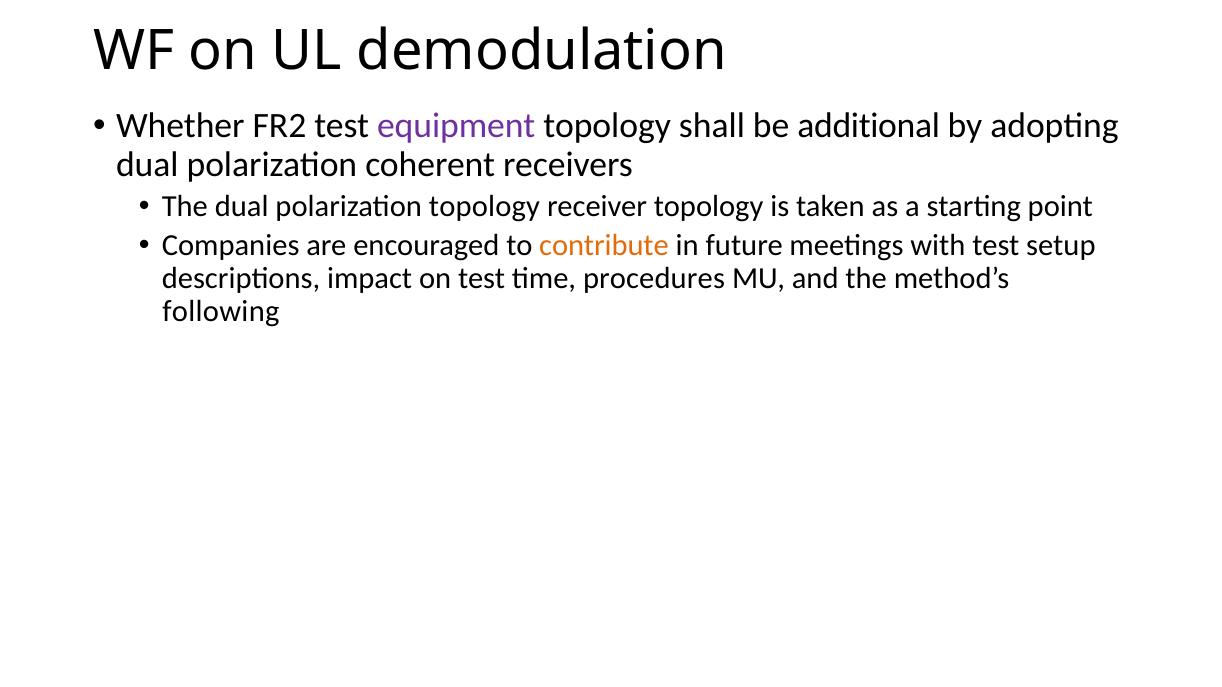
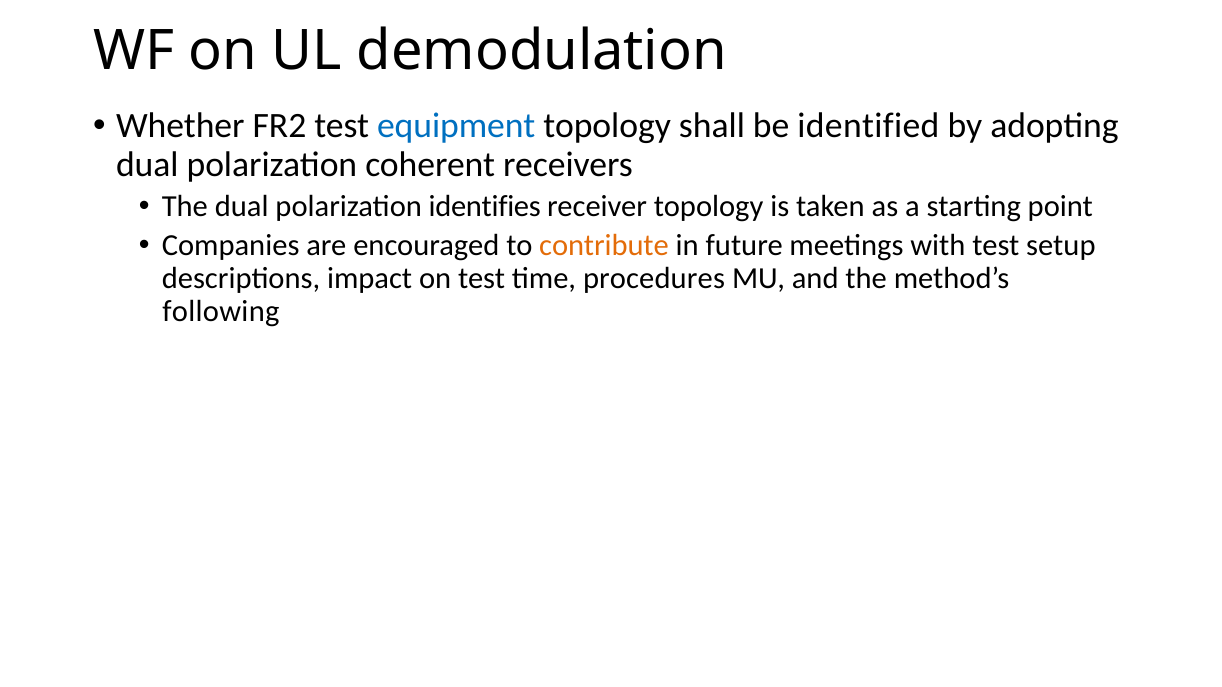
equipment colour: purple -> blue
additional: additional -> identified
polarization topology: topology -> identifies
